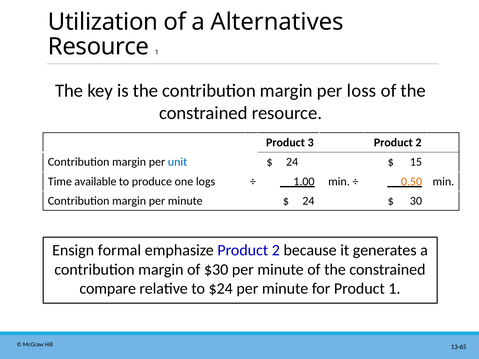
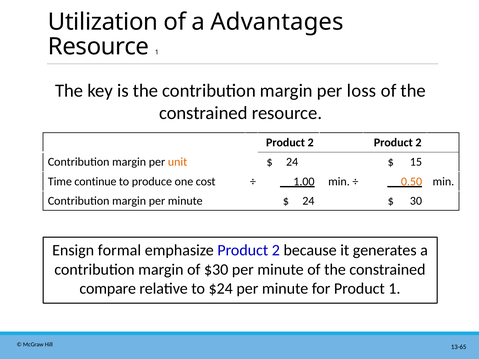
Alternatives: Alternatives -> Advantages
3 at (311, 143): 3 -> 2
unit colour: blue -> orange
available: available -> continue
logs: logs -> cost
